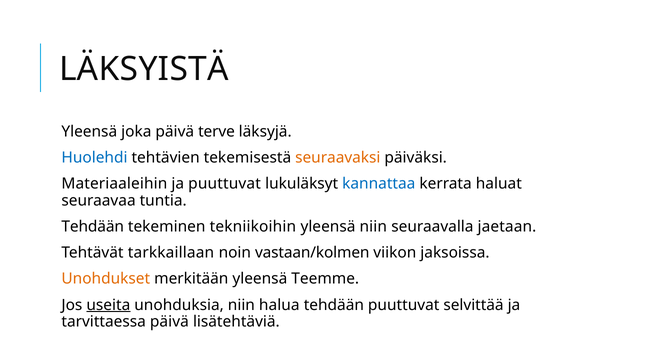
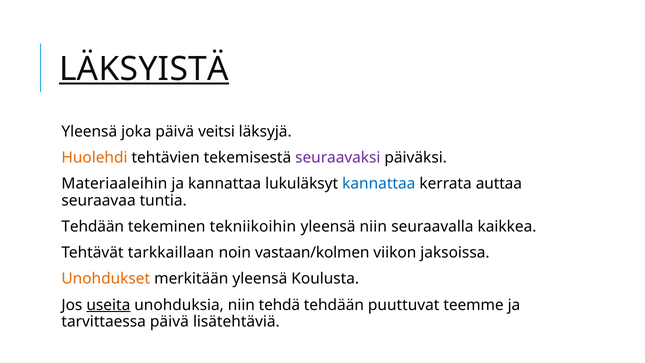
LÄKSYISTÄ underline: none -> present
terve: terve -> veitsi
Huolehdi colour: blue -> orange
seuraavaksi colour: orange -> purple
ja puuttuvat: puuttuvat -> kannattaa
haluat: haluat -> auttaa
jaetaan: jaetaan -> kaikkea
Teemme: Teemme -> Koulusta
halua: halua -> tehdä
selvittää: selvittää -> teemme
